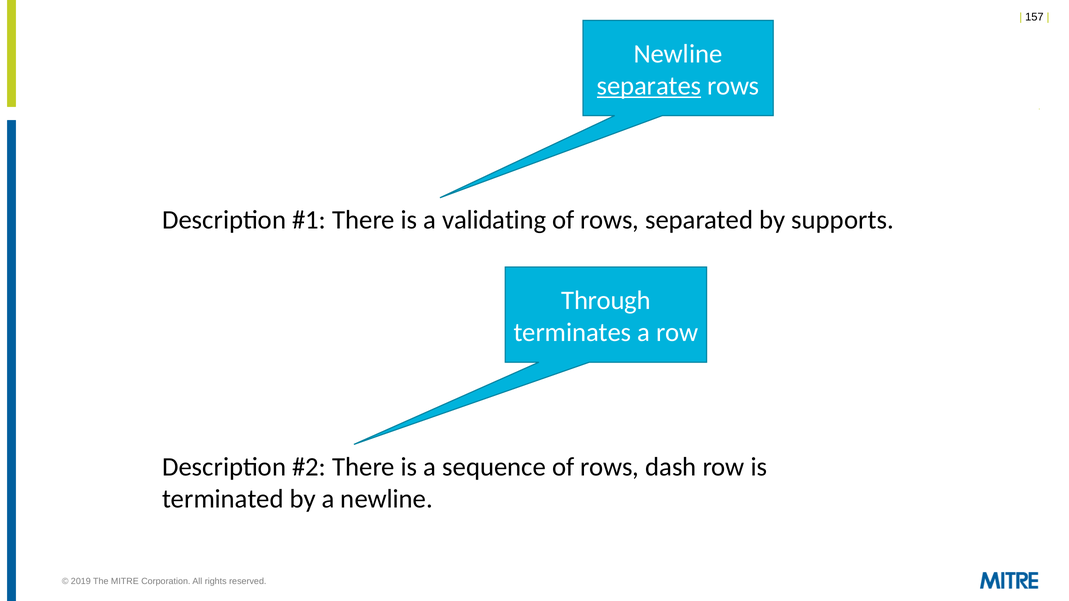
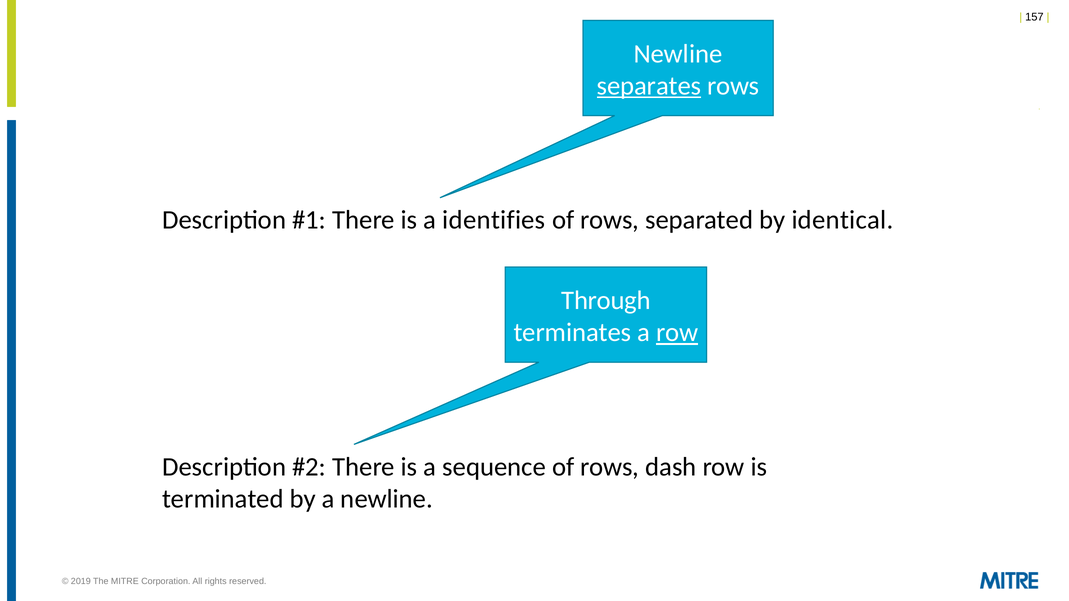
validating: validating -> identifies
supports: supports -> identical
row at (677, 333) underline: none -> present
